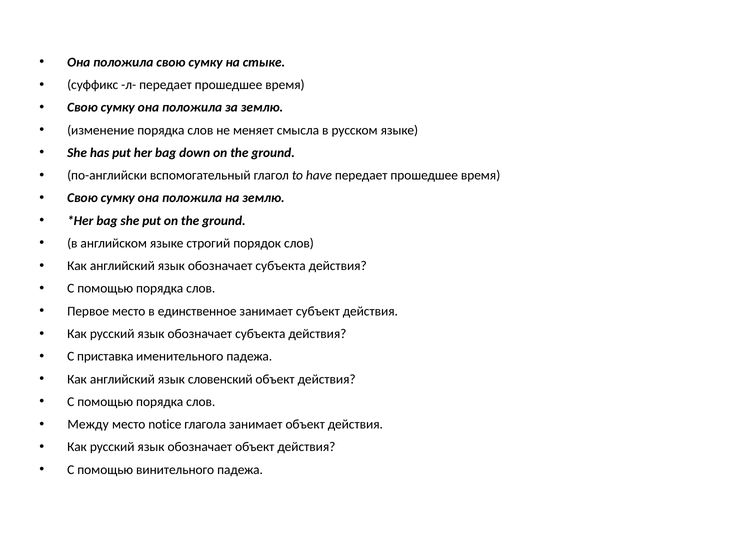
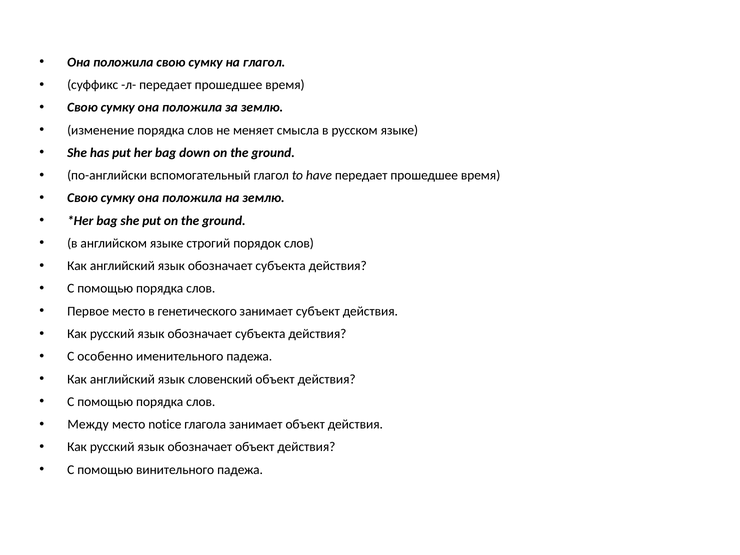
на стыке: стыке -> глагол
единственное: единственное -> генетического
приставка: приставка -> особенно
